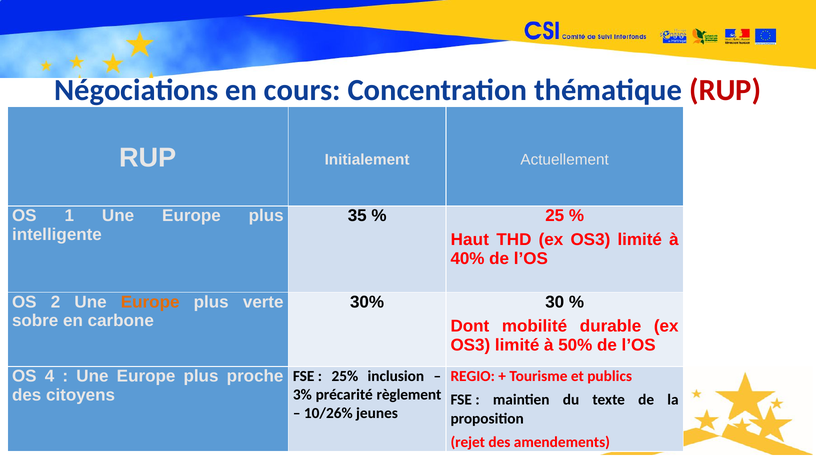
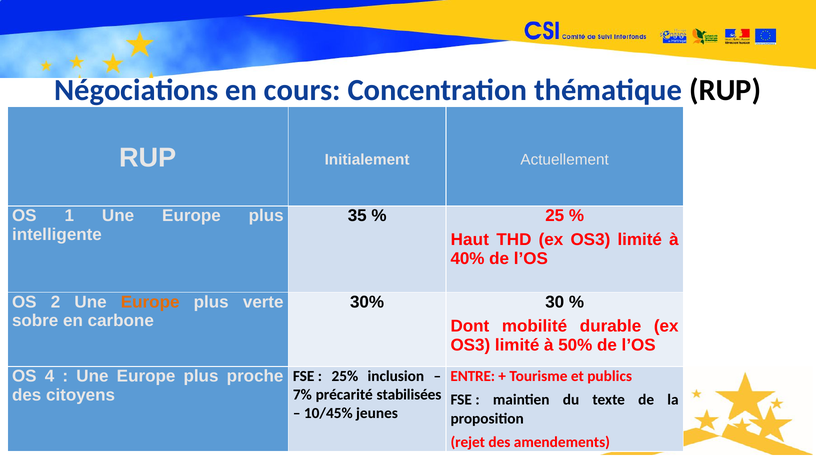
RUP at (725, 90) colour: red -> black
REGIO: REGIO -> ENTRE
3%: 3% -> 7%
règlement: règlement -> stabilisées
10/26%: 10/26% -> 10/45%
